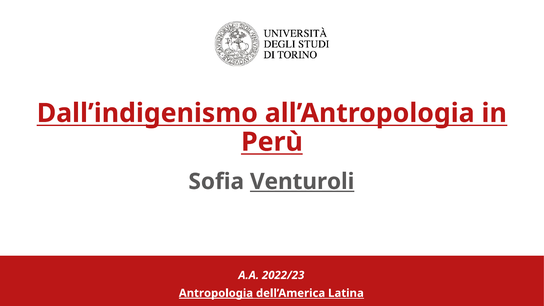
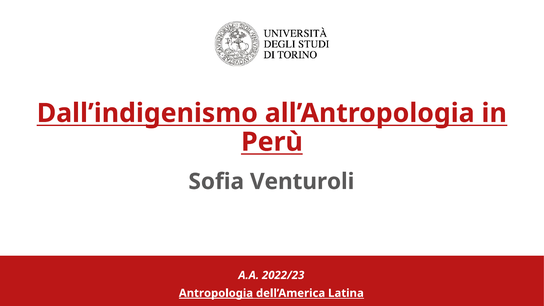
Venturoli underline: present -> none
